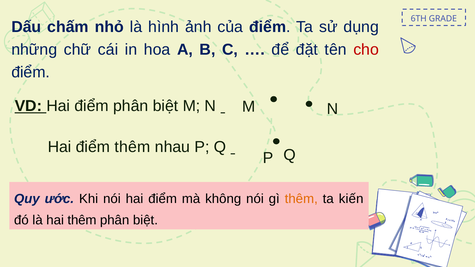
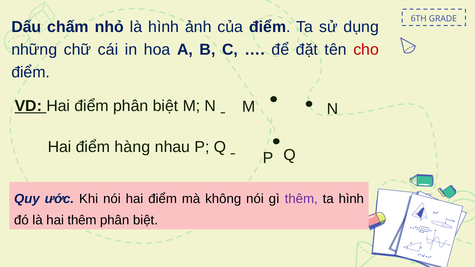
điểm thêm: thêm -> hàng
thêm at (301, 199) colour: orange -> purple
ta kiến: kiến -> hình
